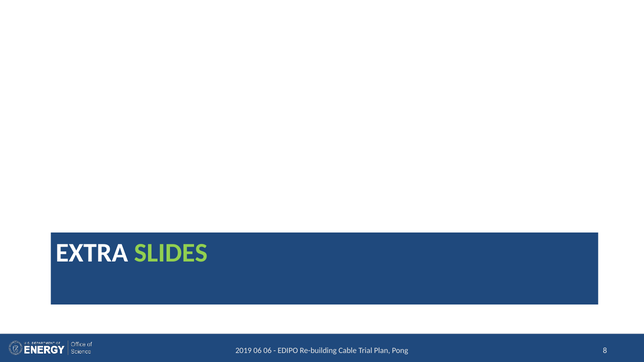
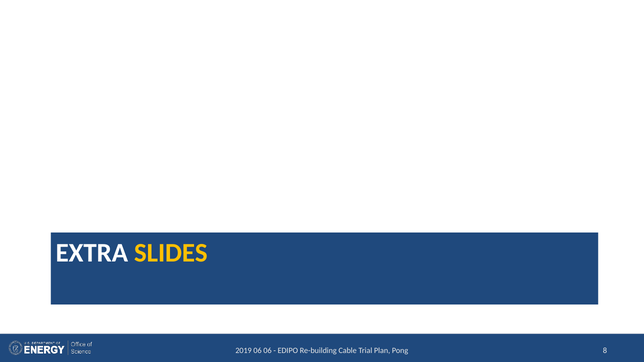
SLIDES colour: light green -> yellow
